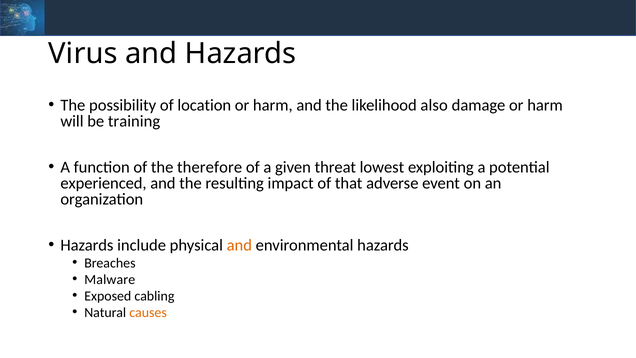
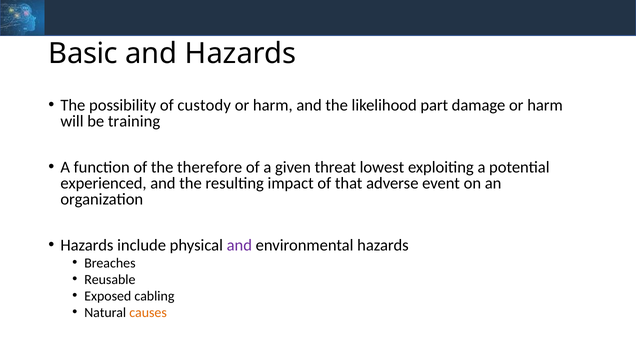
Virus: Virus -> Basic
location: location -> custody
also: also -> part
and at (239, 245) colour: orange -> purple
Malware: Malware -> Reusable
